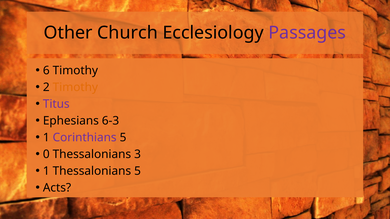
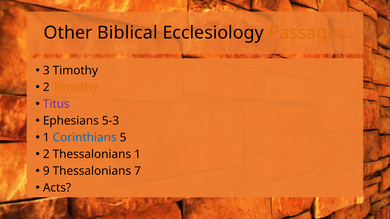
Church: Church -> Biblical
Passages colour: purple -> orange
6: 6 -> 3
6-3: 6-3 -> 5-3
Corinthians colour: purple -> blue
0 at (46, 154): 0 -> 2
Thessalonians 3: 3 -> 1
1 at (46, 171): 1 -> 9
Thessalonians 5: 5 -> 7
